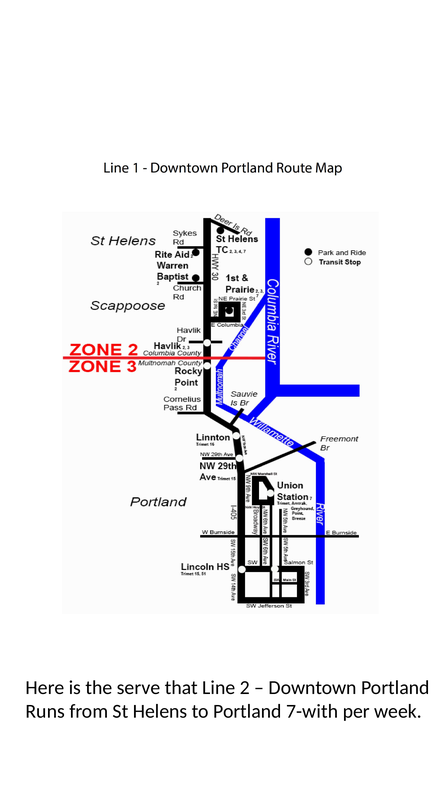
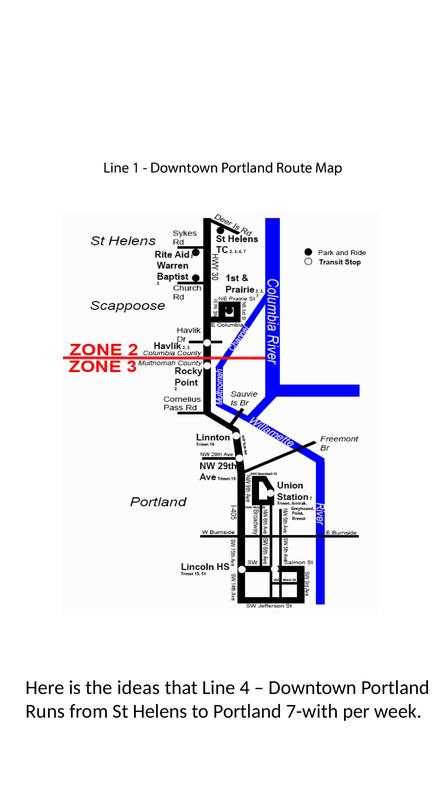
serve: serve -> ideas
2: 2 -> 4
